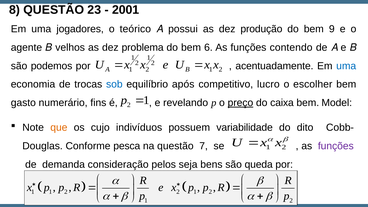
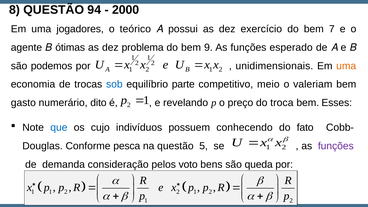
23: 23 -> 94
2001: 2001 -> 2000
produção: produção -> exercício
9: 9 -> 7
velhos: velhos -> ótimas
6: 6 -> 9
contendo: contendo -> esperado
acentuadamente: acentuadamente -> unidimensionais
uma at (346, 66) colour: blue -> orange
após: após -> parte
lucro: lucro -> meio
escolher: escolher -> valeriam
fins: fins -> dito
preço underline: present -> none
caixa: caixa -> troca
Model: Model -> Esses
que colour: orange -> blue
variabilidade: variabilidade -> conhecendo
dito: dito -> fato
7: 7 -> 5
seja: seja -> voto
